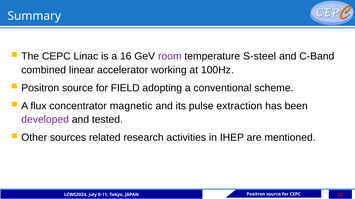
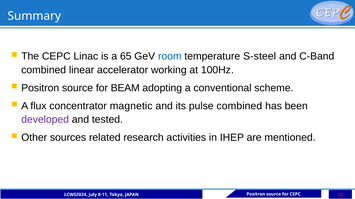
16: 16 -> 65
room colour: purple -> blue
FIELD: FIELD -> BEAM
pulse extraction: extraction -> combined
